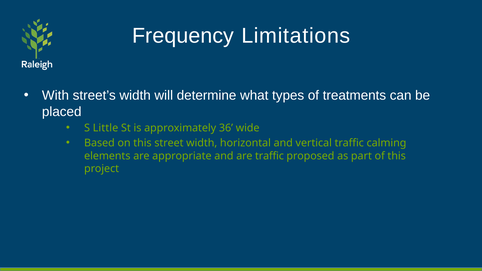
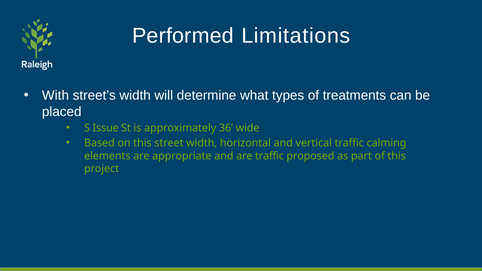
Frequency: Frequency -> Performed
Little: Little -> Issue
